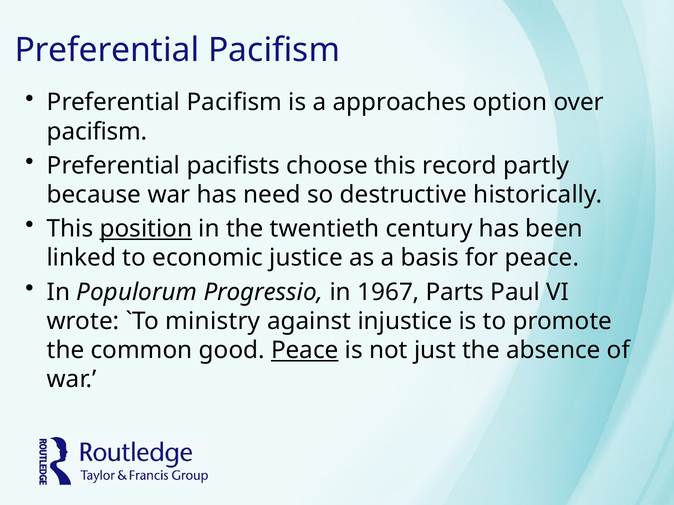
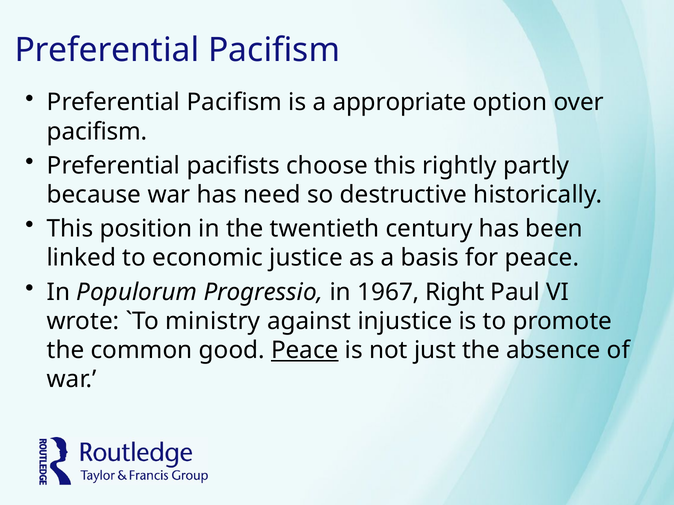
approaches: approaches -> appropriate
record: record -> rightly
position underline: present -> none
Parts: Parts -> Right
